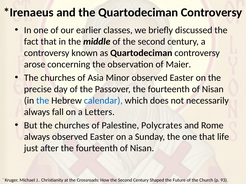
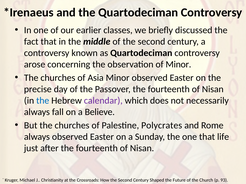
of Maier: Maier -> Minor
calendar colour: blue -> purple
Letters: Letters -> Believe
